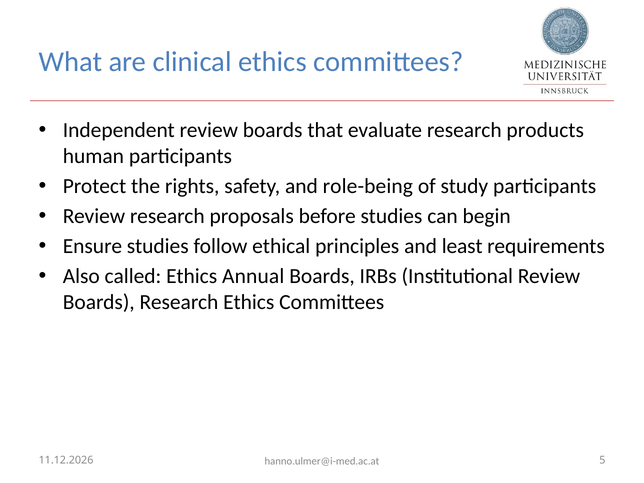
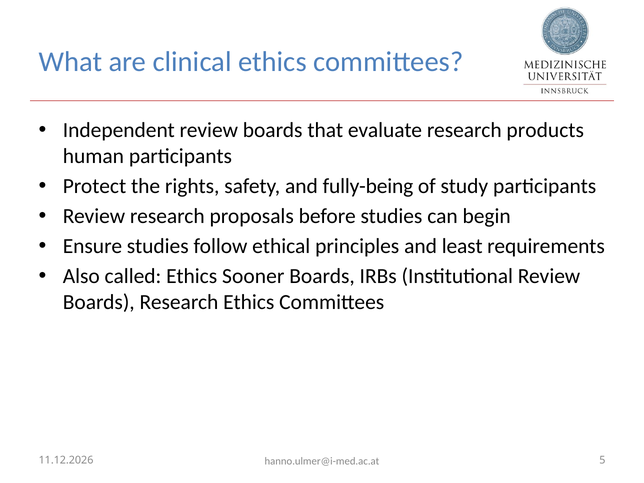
role-being: role-being -> fully-being
Annual: Annual -> Sooner
